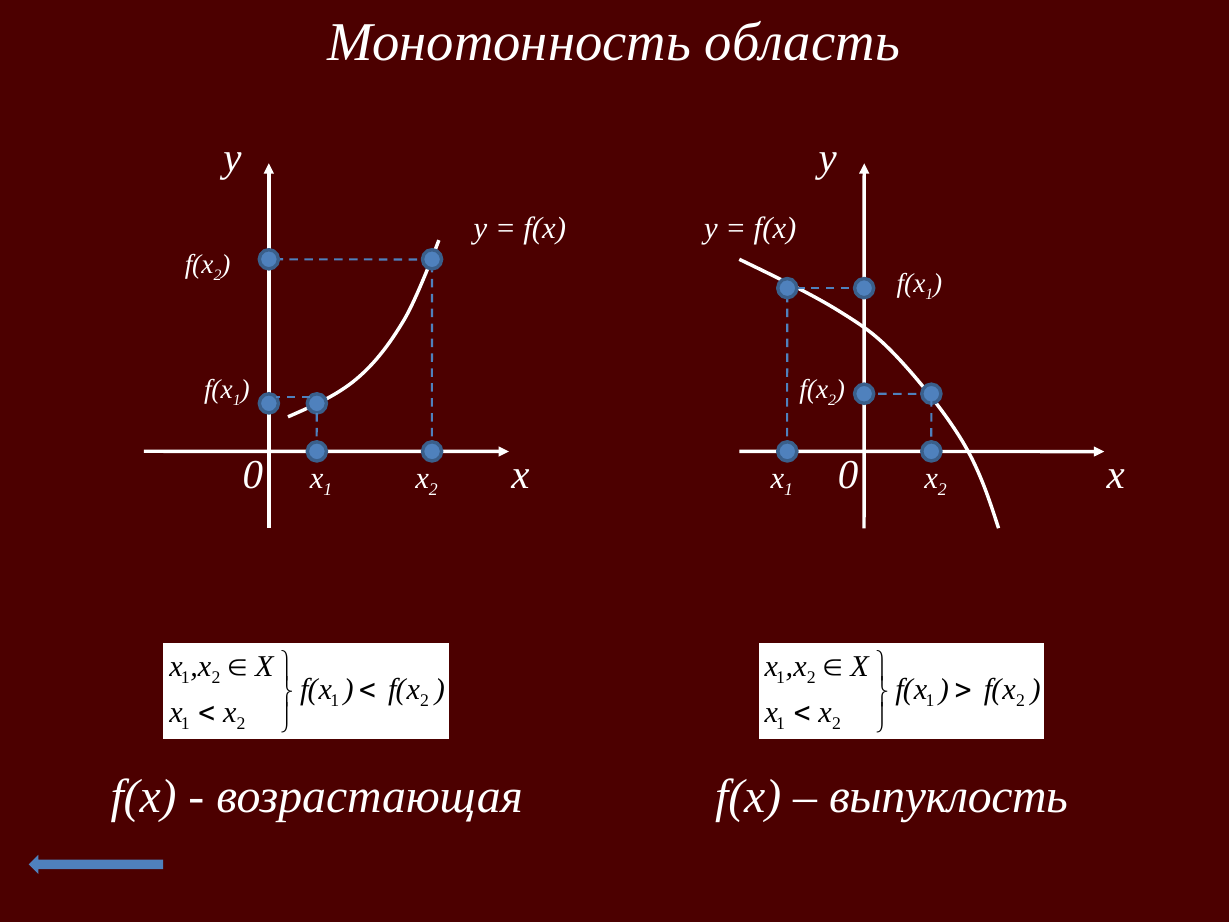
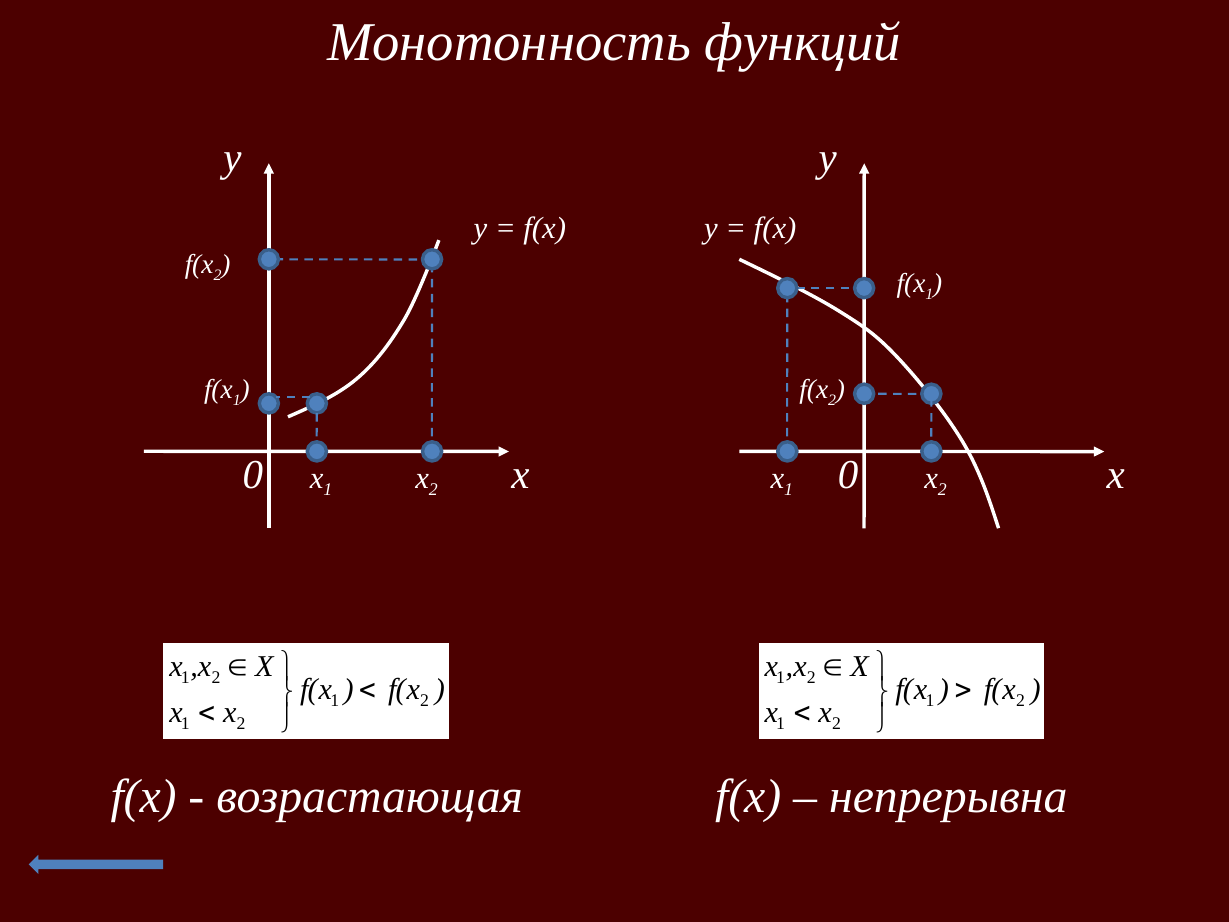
область: область -> функций
выпуклость: выпуклость -> непрерывна
